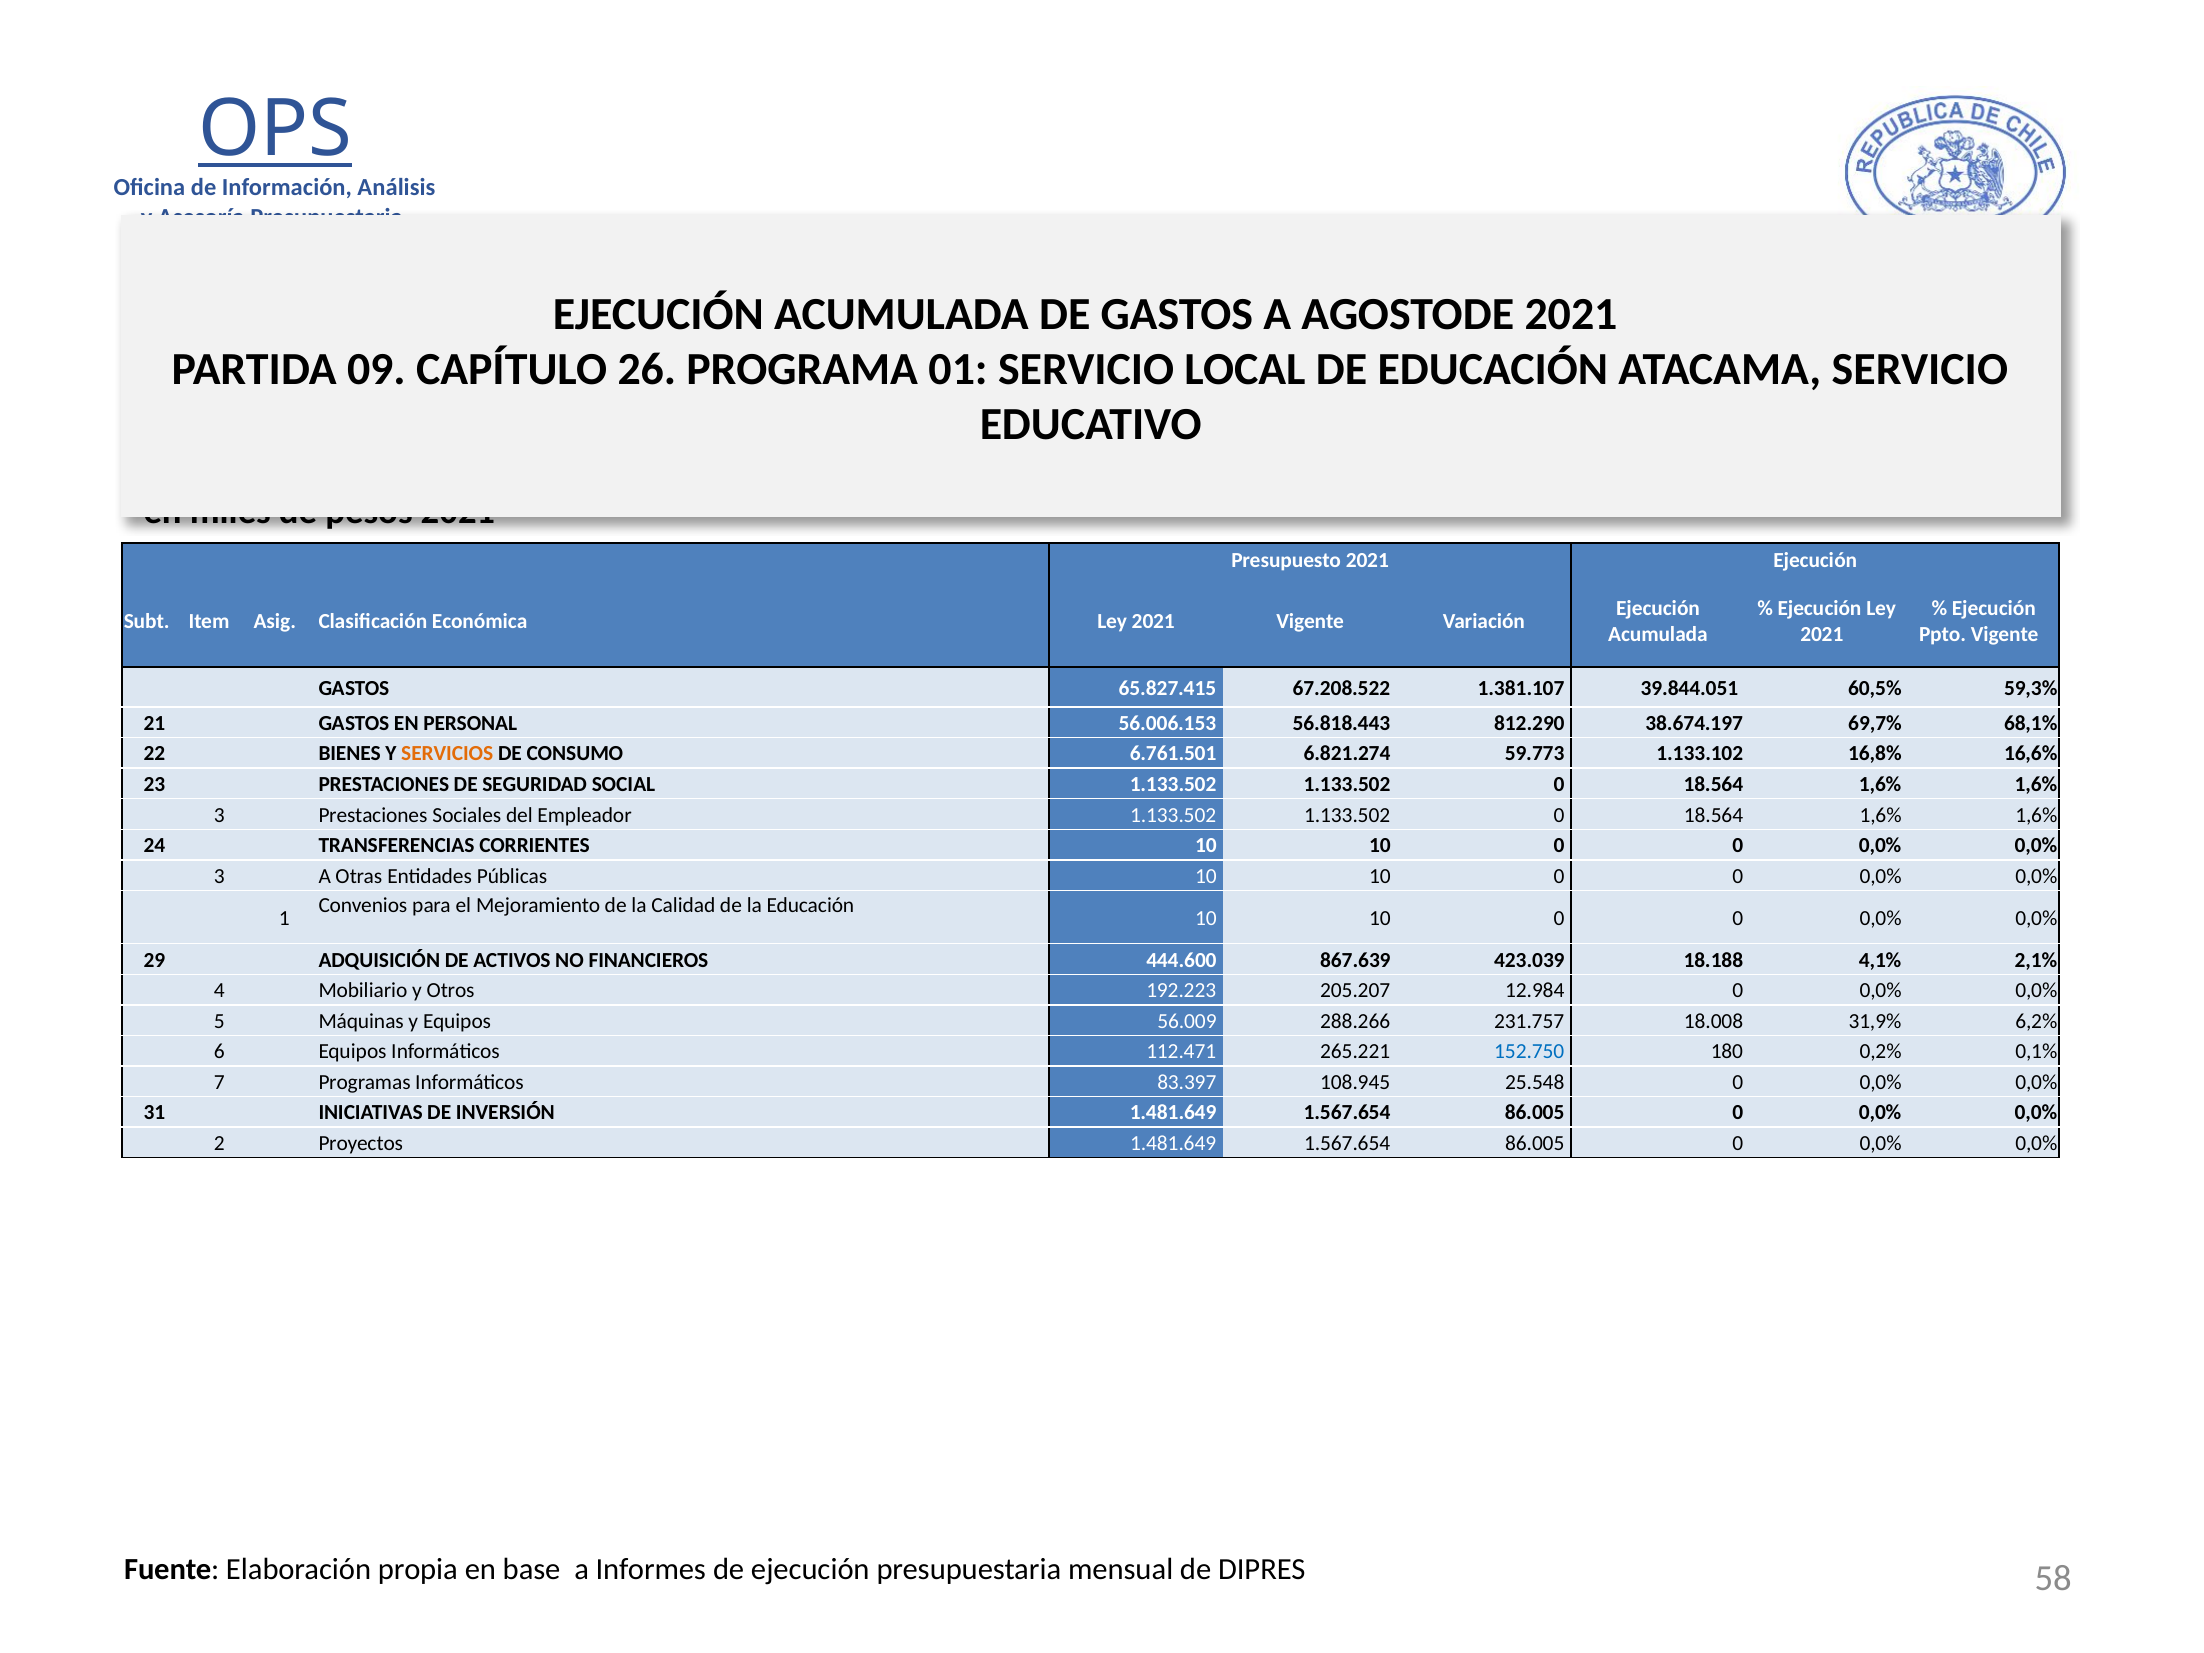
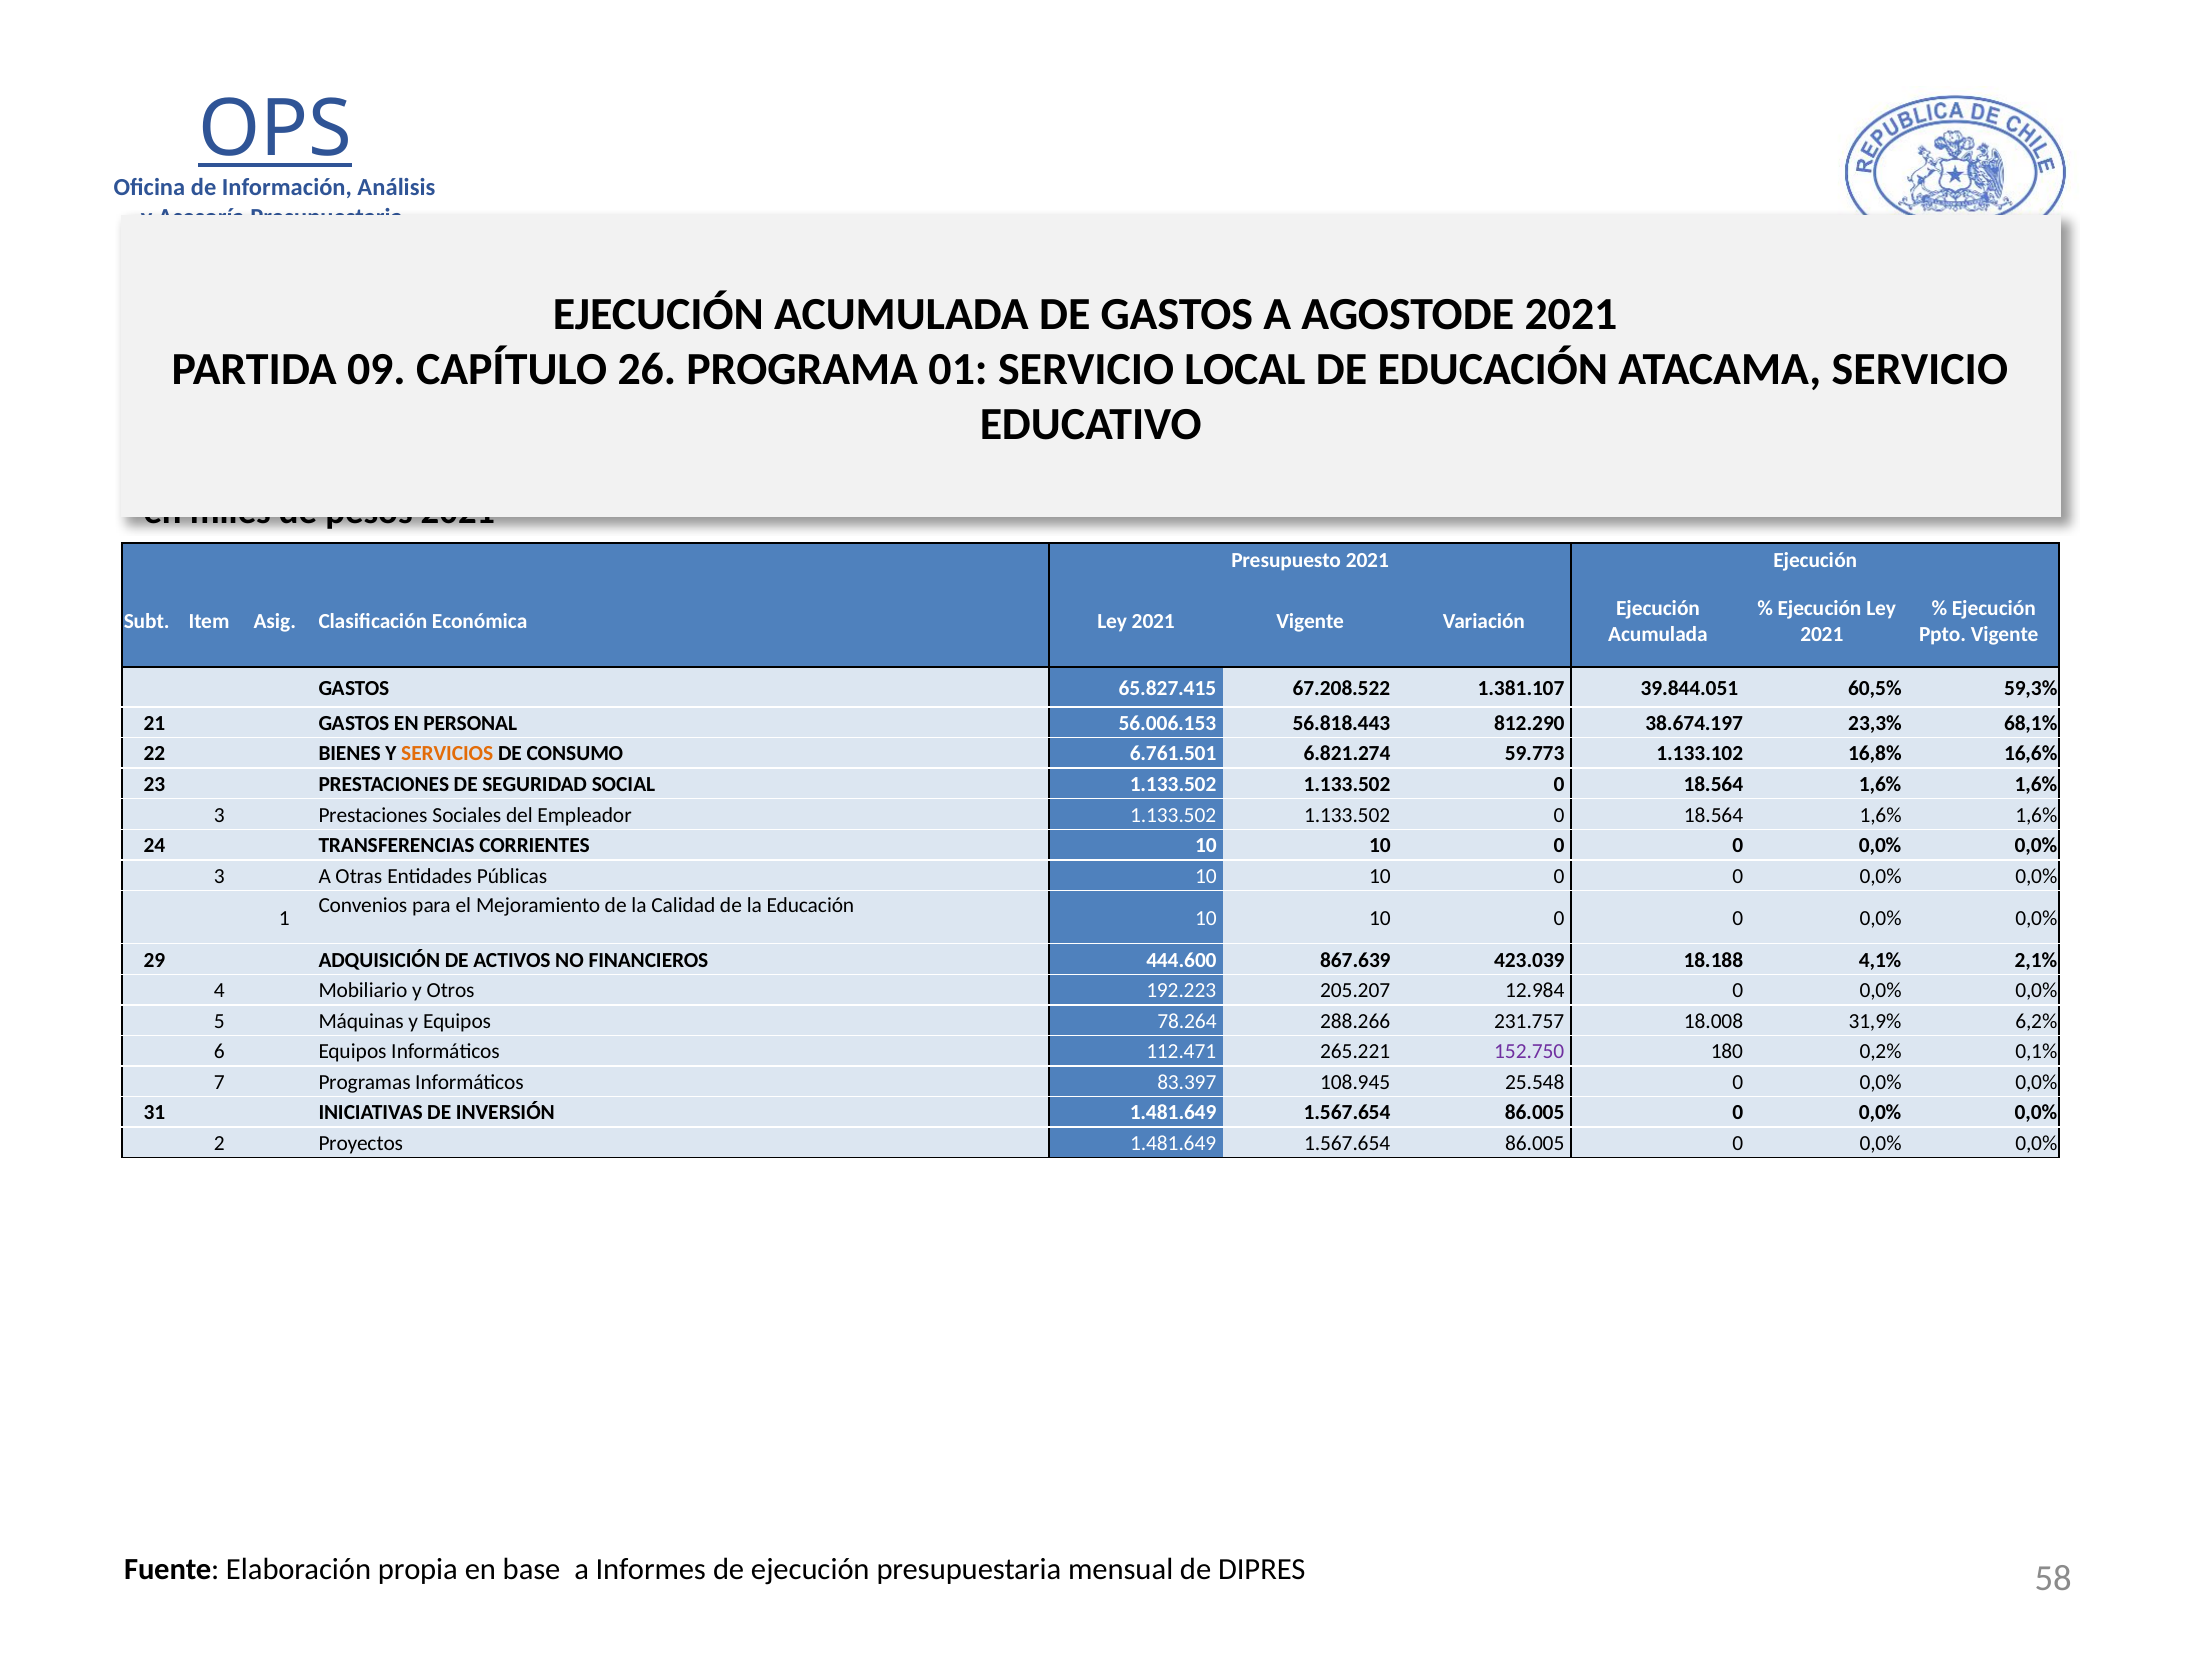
69,7%: 69,7% -> 23,3%
56.009: 56.009 -> 78.264
152.750 colour: blue -> purple
